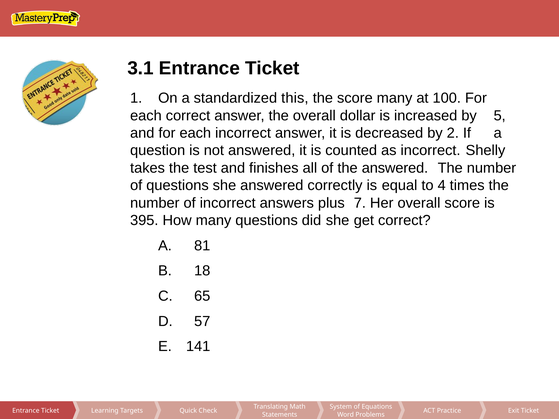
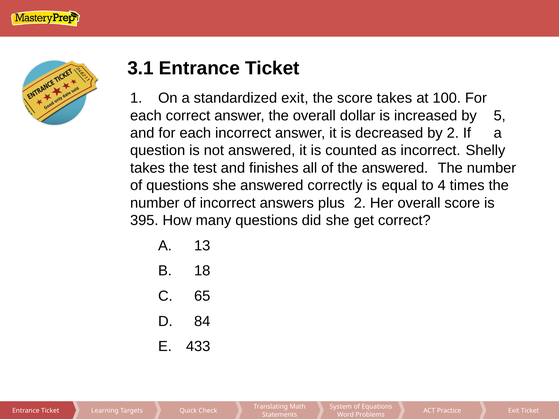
standardized this: this -> exit
score many: many -> takes
plus 7: 7 -> 2
81: 81 -> 13
57: 57 -> 84
141: 141 -> 433
